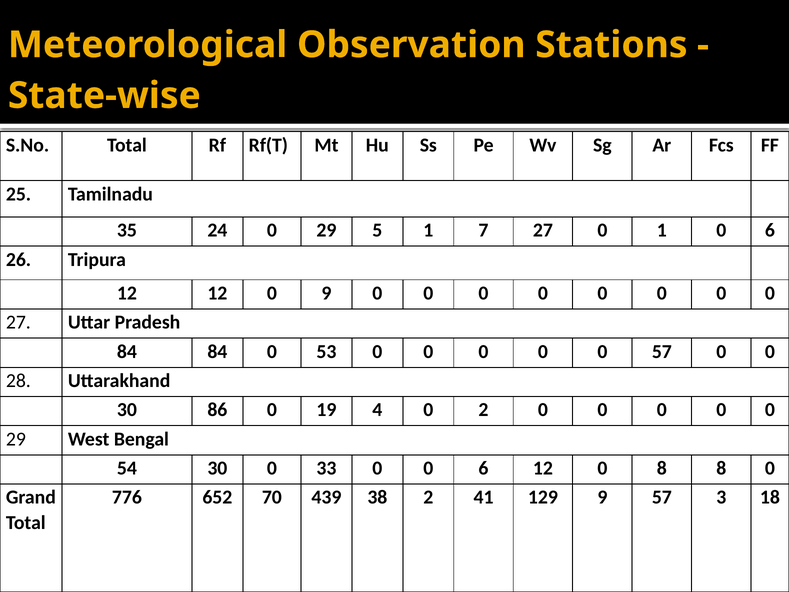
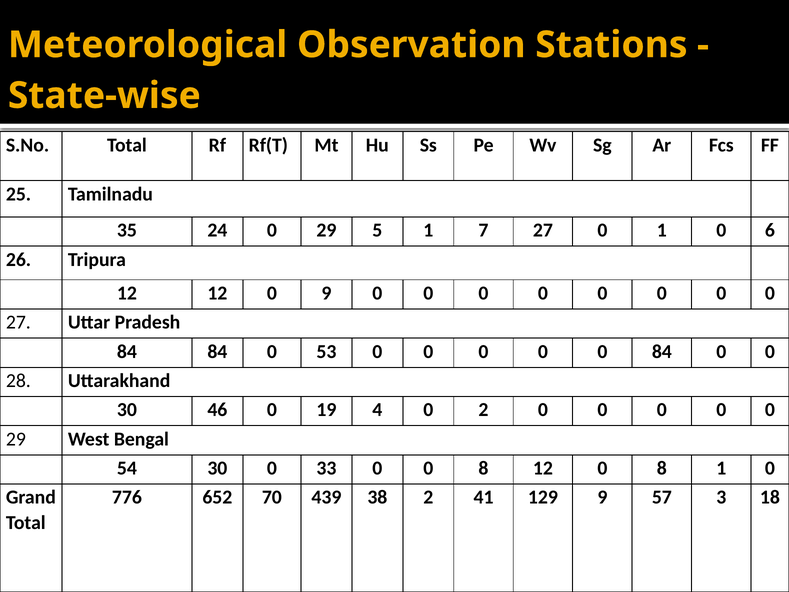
0 57: 57 -> 84
86: 86 -> 46
0 0 6: 6 -> 8
8 8: 8 -> 1
